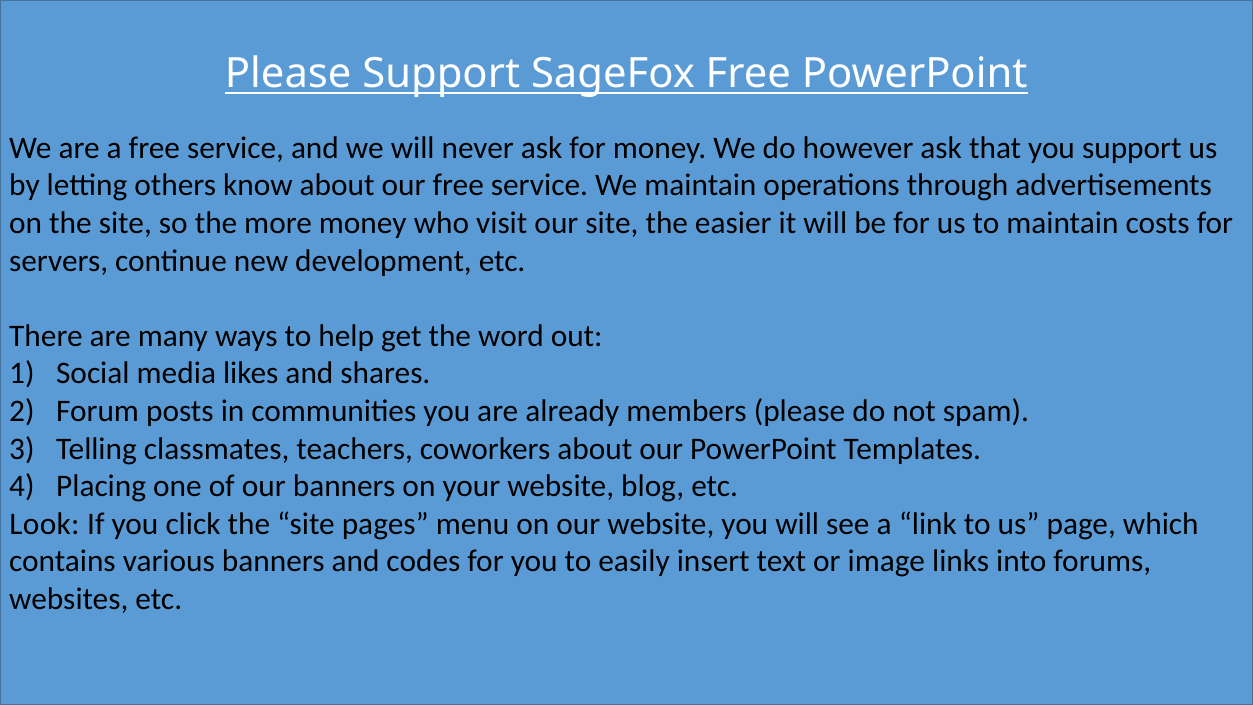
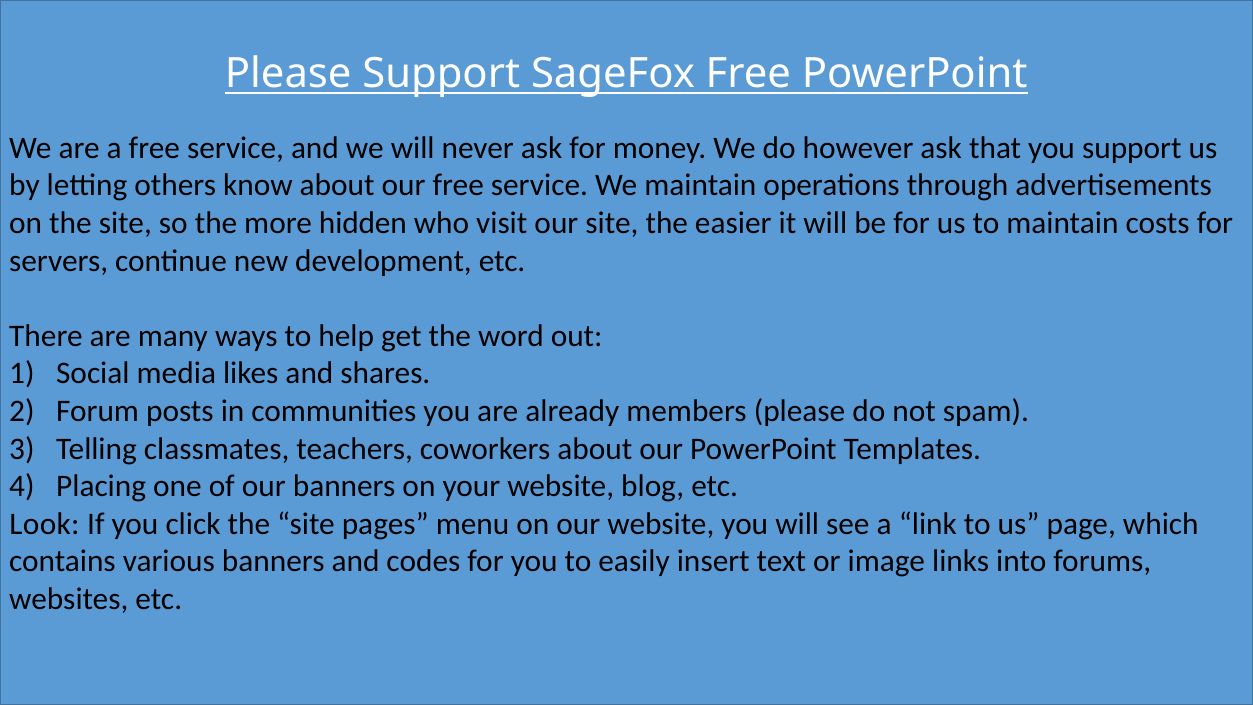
more money: money -> hidden
